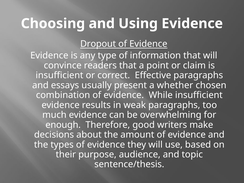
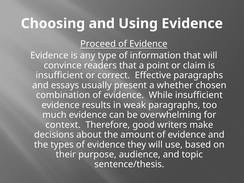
Dropout: Dropout -> Proceed
enough: enough -> context
